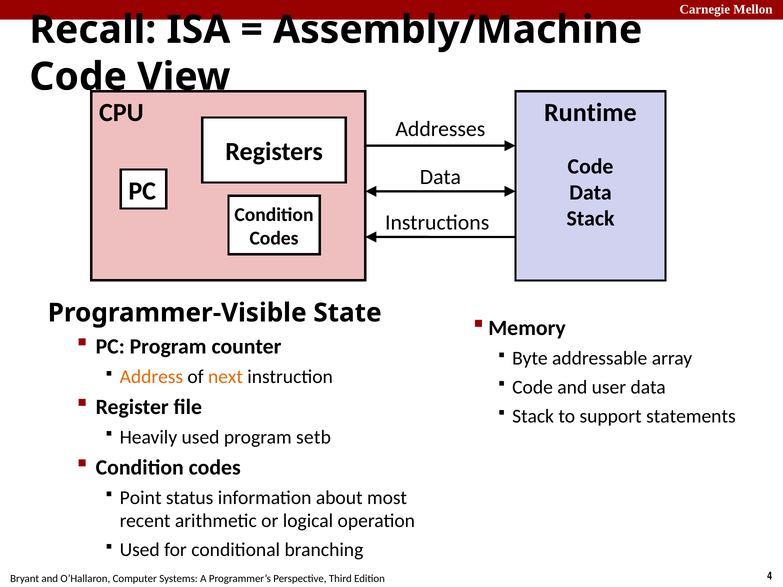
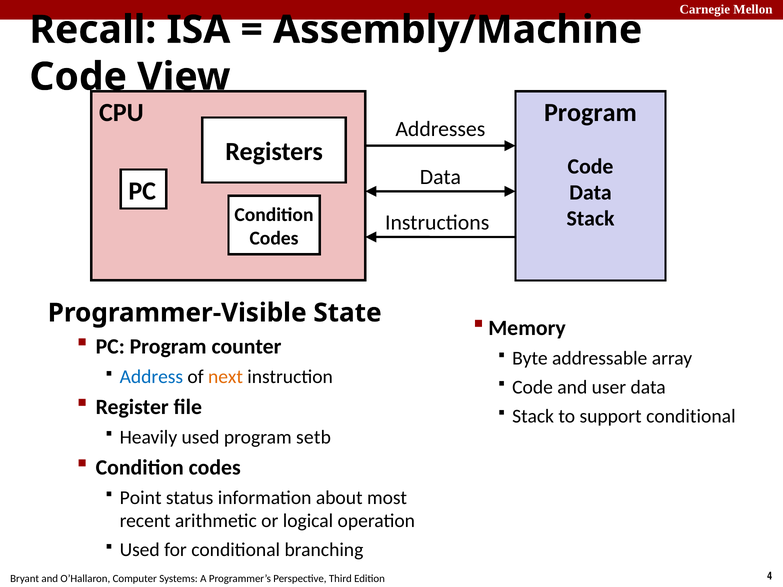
Runtime at (590, 113): Runtime -> Program
Address colour: orange -> blue
support statements: statements -> conditional
